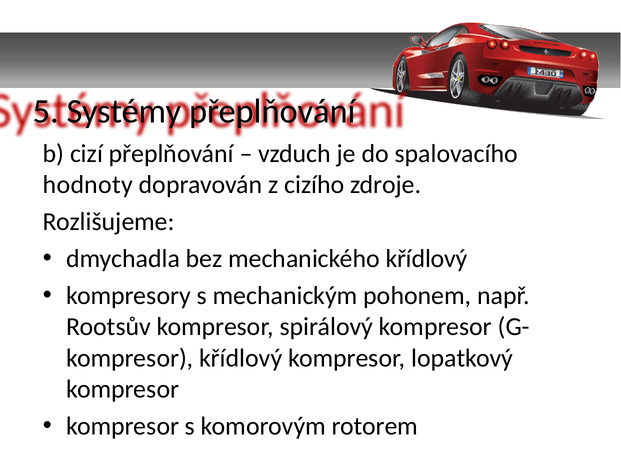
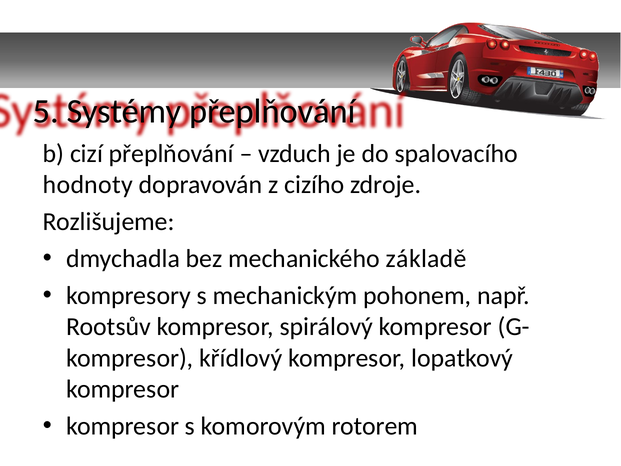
mechanického křídlový: křídlový -> základě
